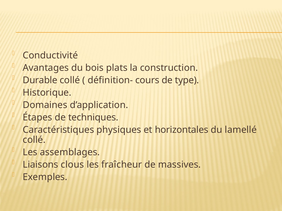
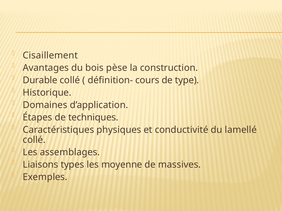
Conductivité: Conductivité -> Cisaillement
plats: plats -> pèse
horizontales: horizontales -> conductivité
clous: clous -> types
fraîcheur: fraîcheur -> moyenne
